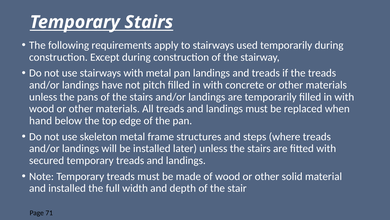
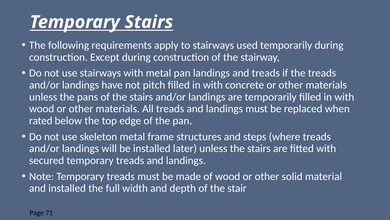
hand: hand -> rated
